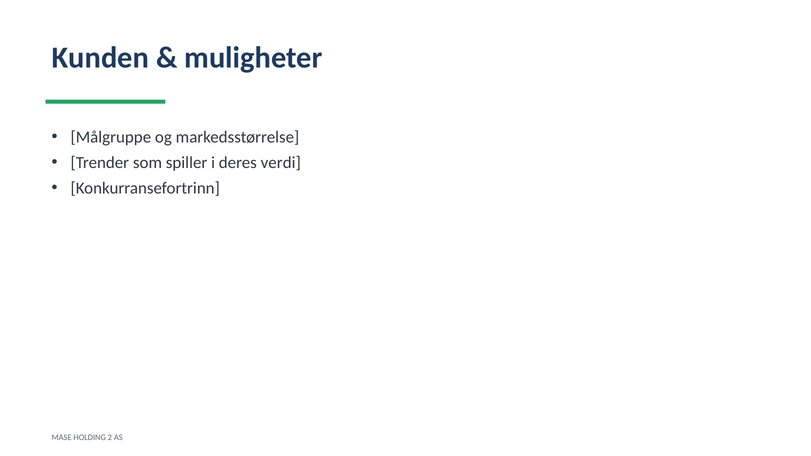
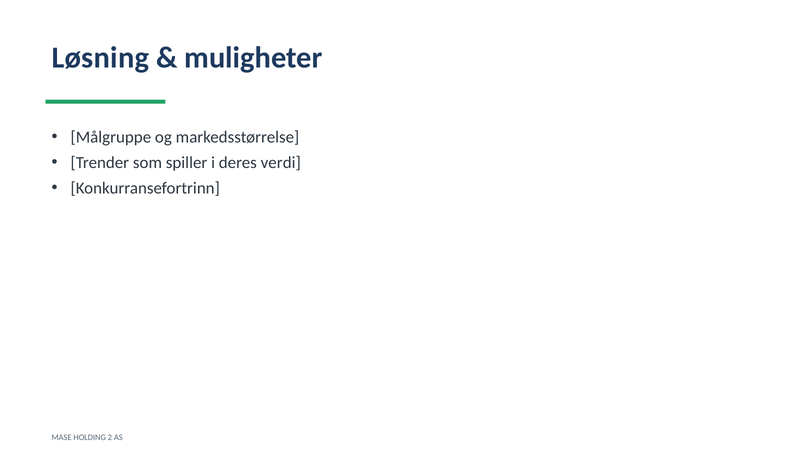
Kunden: Kunden -> Løsning
